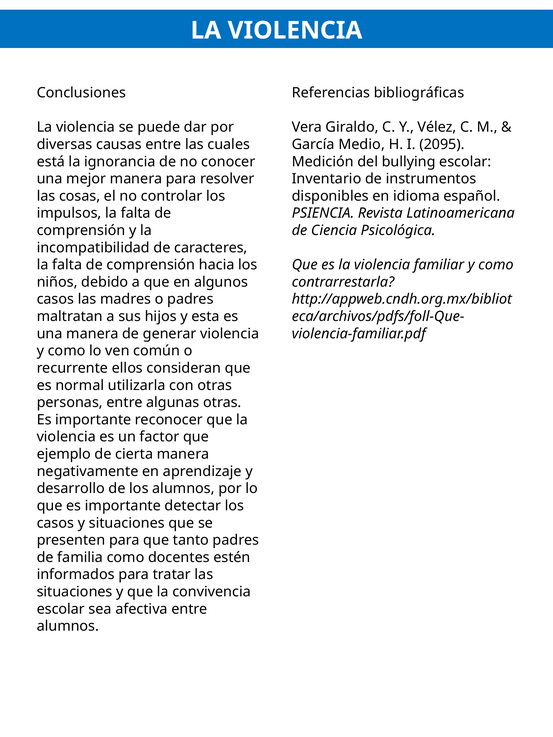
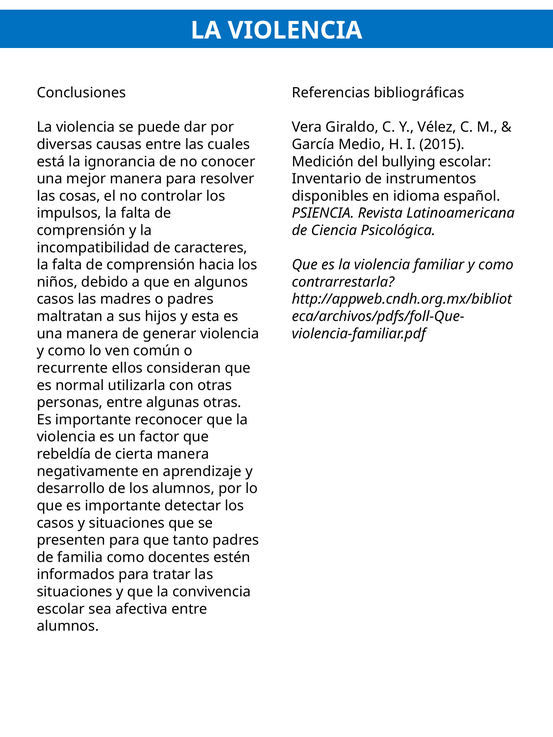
2095: 2095 -> 2015
ejemplo: ejemplo -> rebeldía
